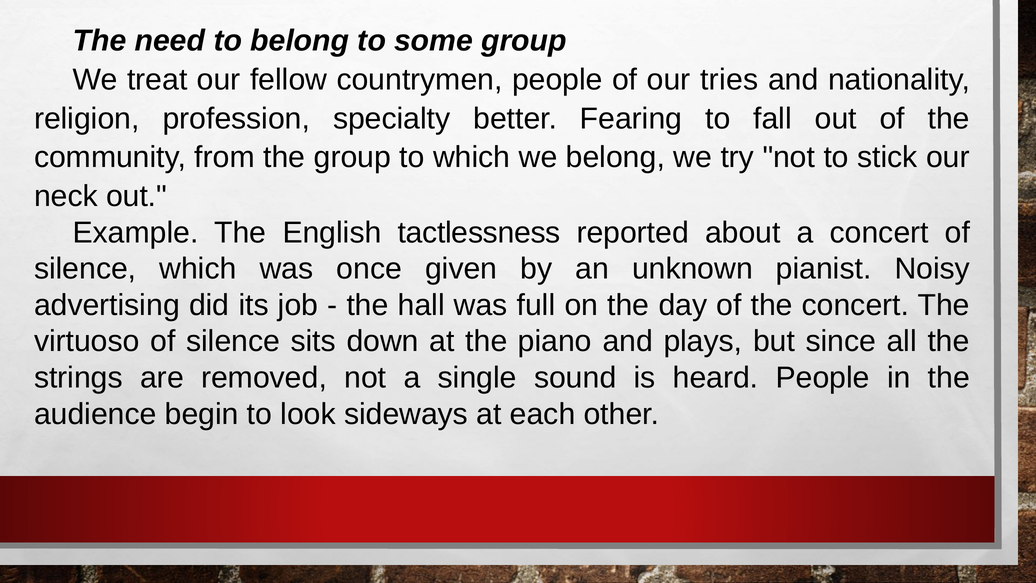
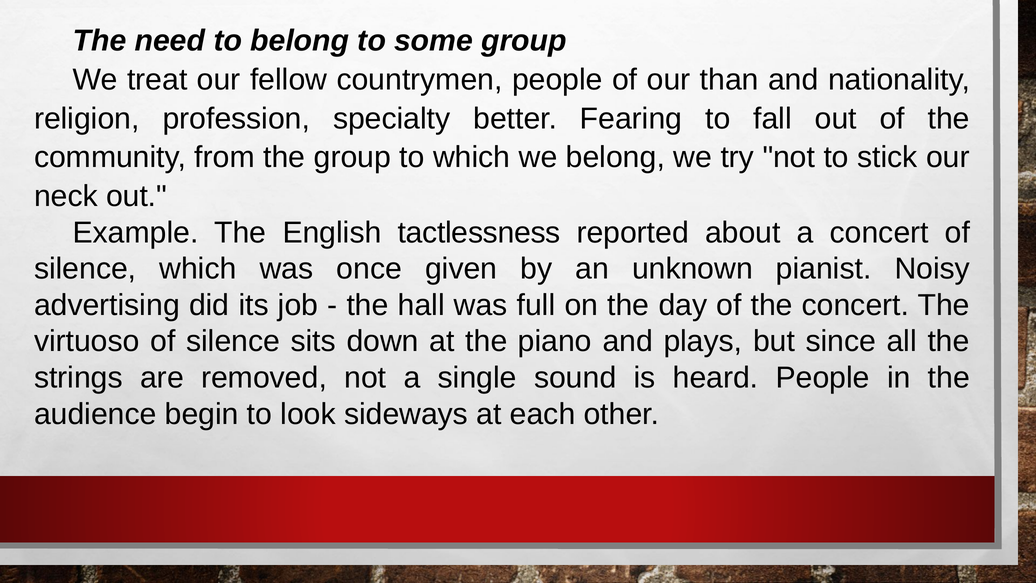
tries: tries -> than
